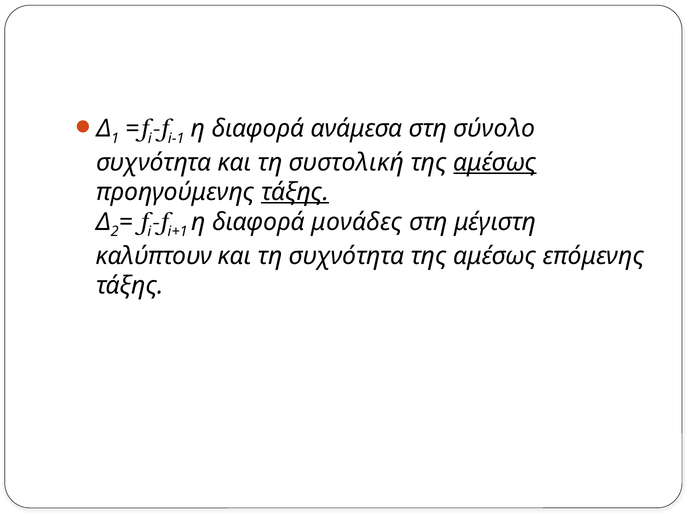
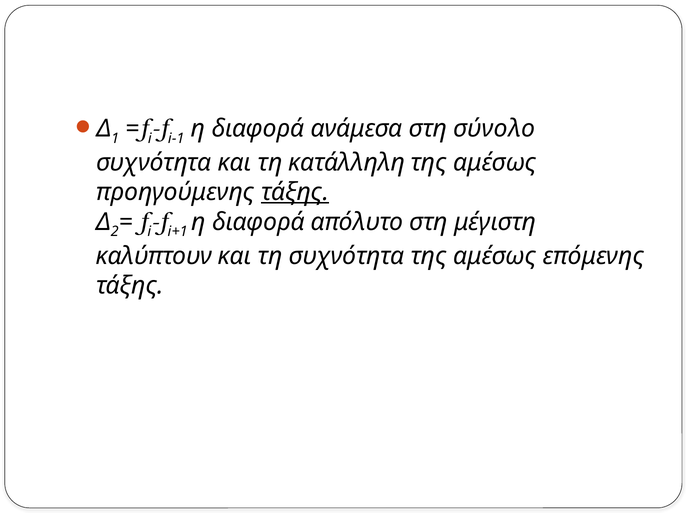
συστολική: συστολική -> κατάλληλη
αμέσως at (495, 163) underline: present -> none
μονάδες: μονάδες -> απόλυτο
